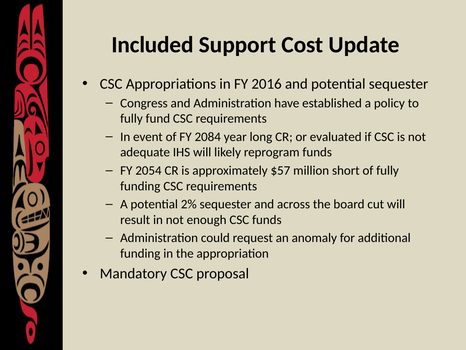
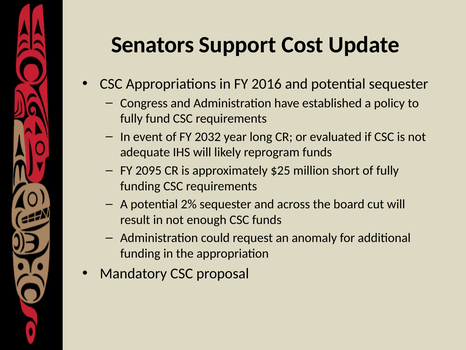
Included: Included -> Senators
2084: 2084 -> 2032
2054: 2054 -> 2095
$57: $57 -> $25
